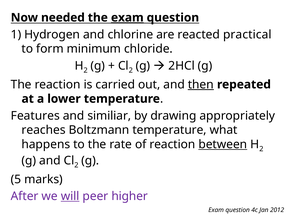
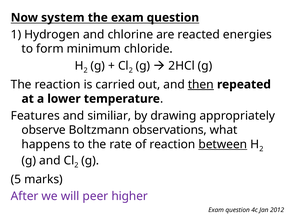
needed: needed -> system
exam at (127, 18) underline: present -> none
practical: practical -> energies
reaches: reaches -> observe
Boltzmann temperature: temperature -> observations
will underline: present -> none
